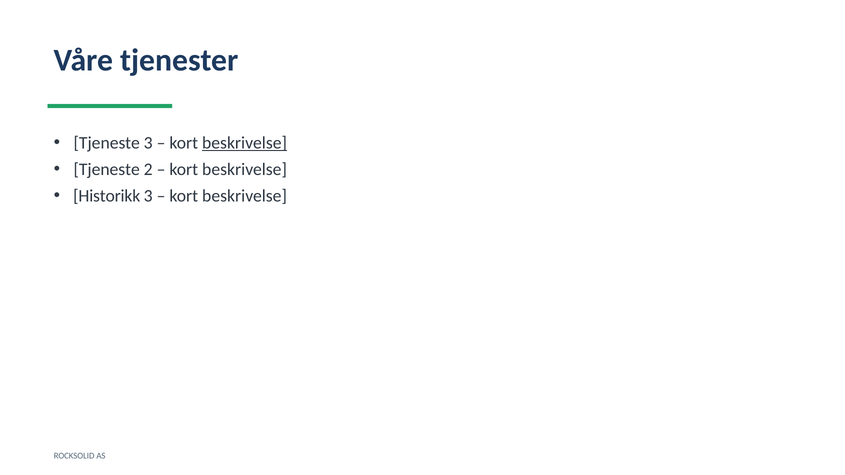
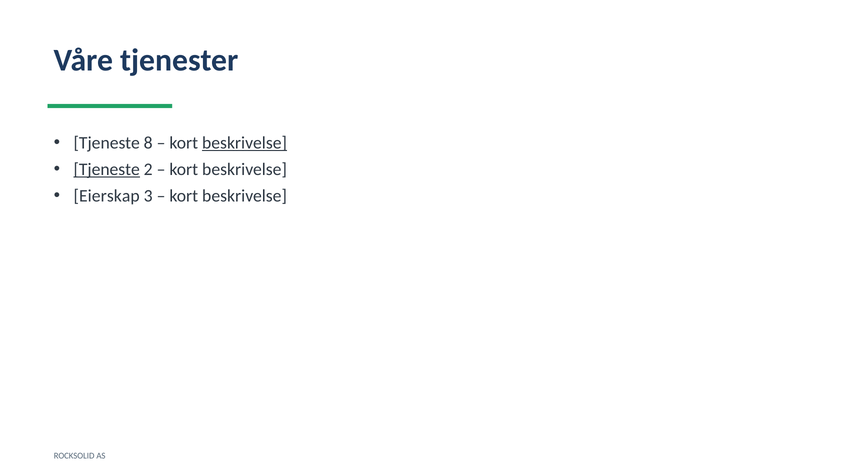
Tjeneste 3: 3 -> 8
Tjeneste at (107, 170) underline: none -> present
Historikk: Historikk -> Eierskap
